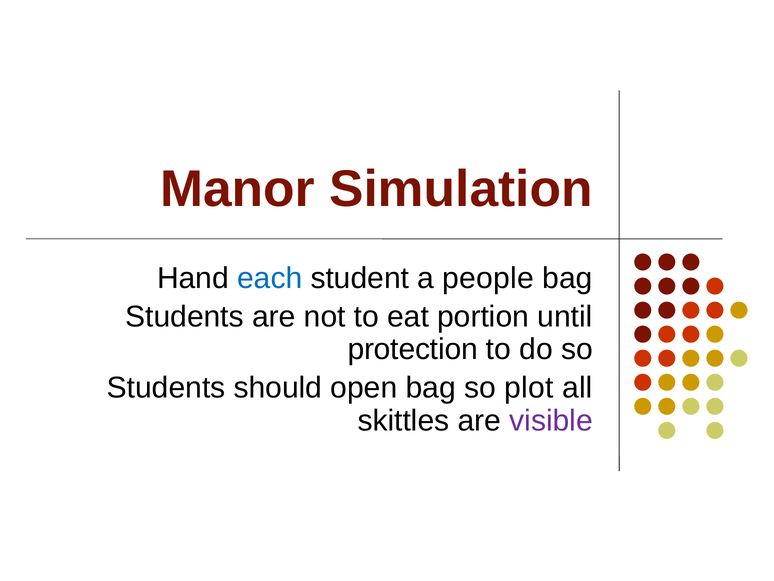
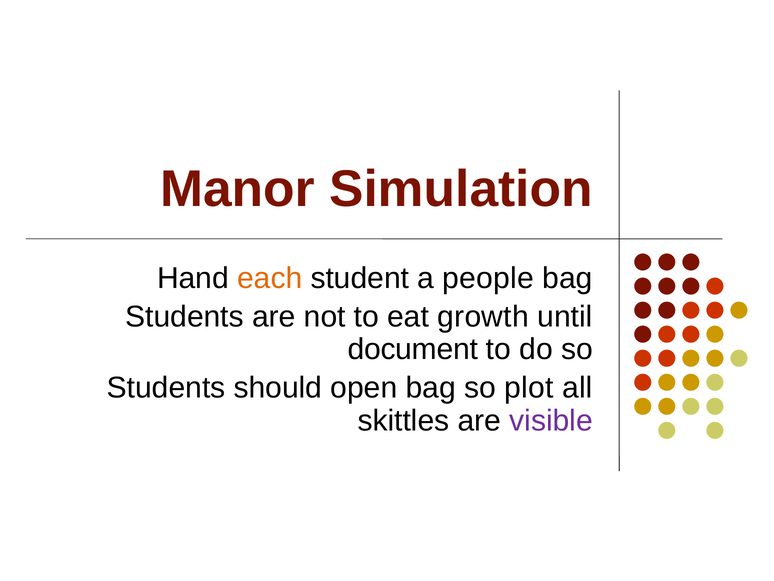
each colour: blue -> orange
portion: portion -> growth
protection: protection -> document
